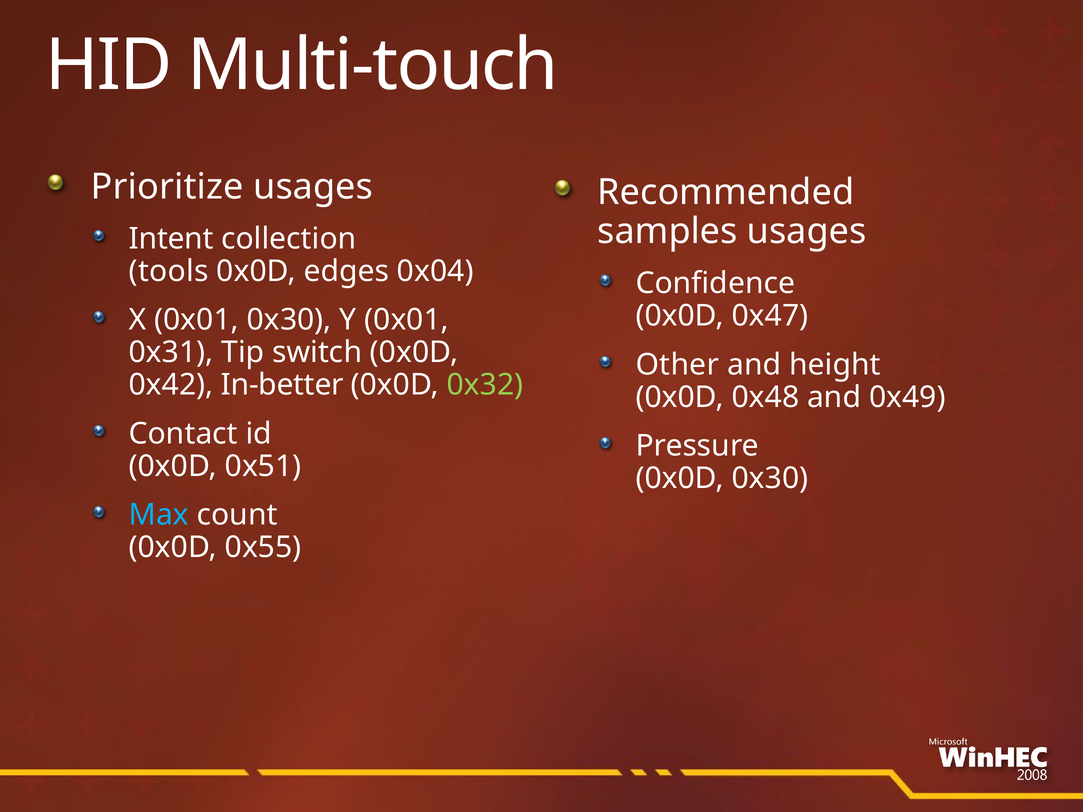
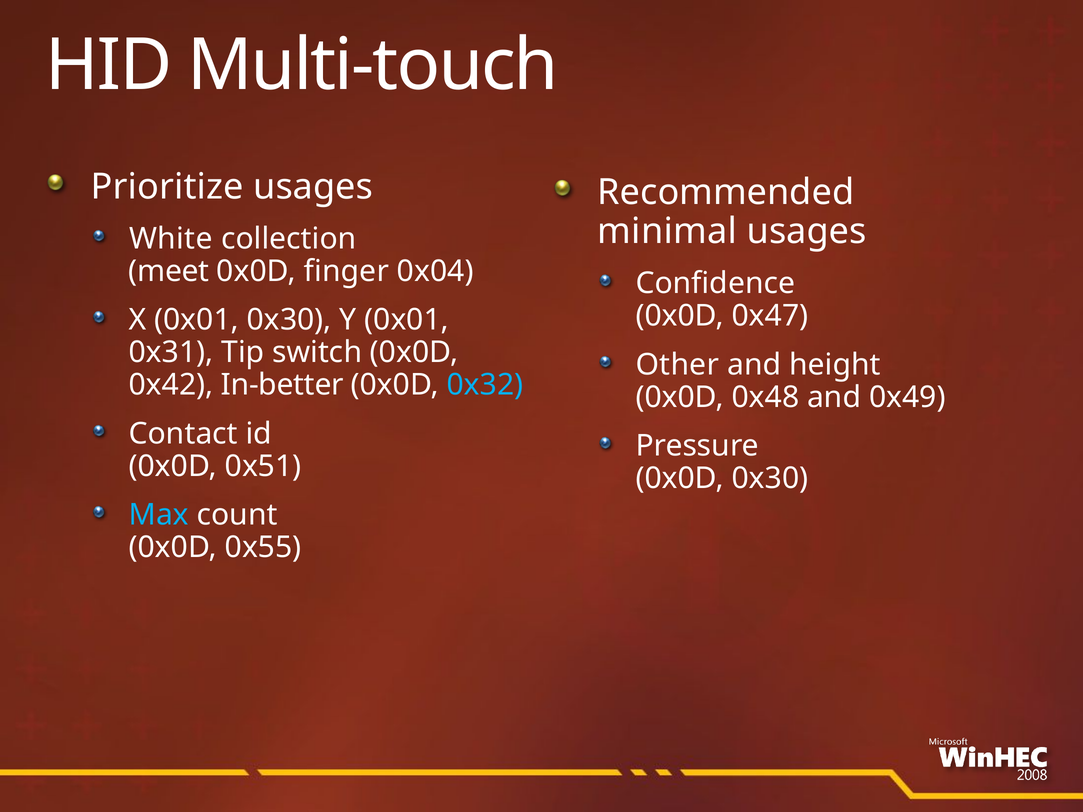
samples: samples -> minimal
Intent: Intent -> White
tools: tools -> meet
edges: edges -> finger
0x32 colour: light green -> light blue
